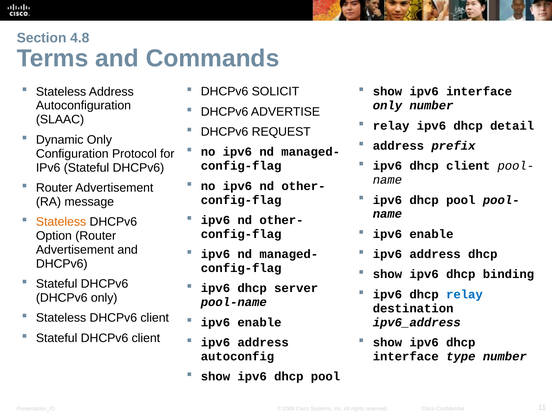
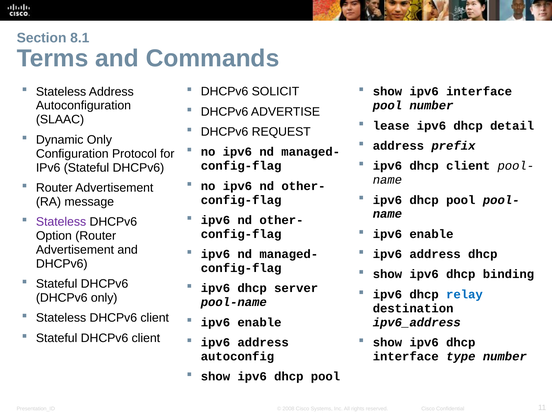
4.8: 4.8 -> 8.1
only at (387, 106): only -> pool
relay at (391, 126): relay -> lease
Stateless at (61, 222) colour: orange -> purple
